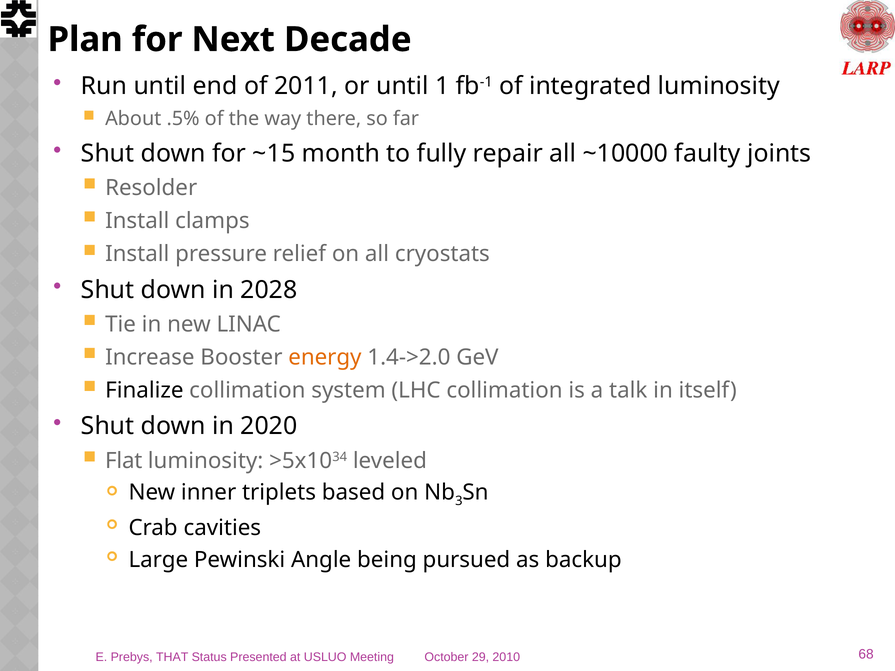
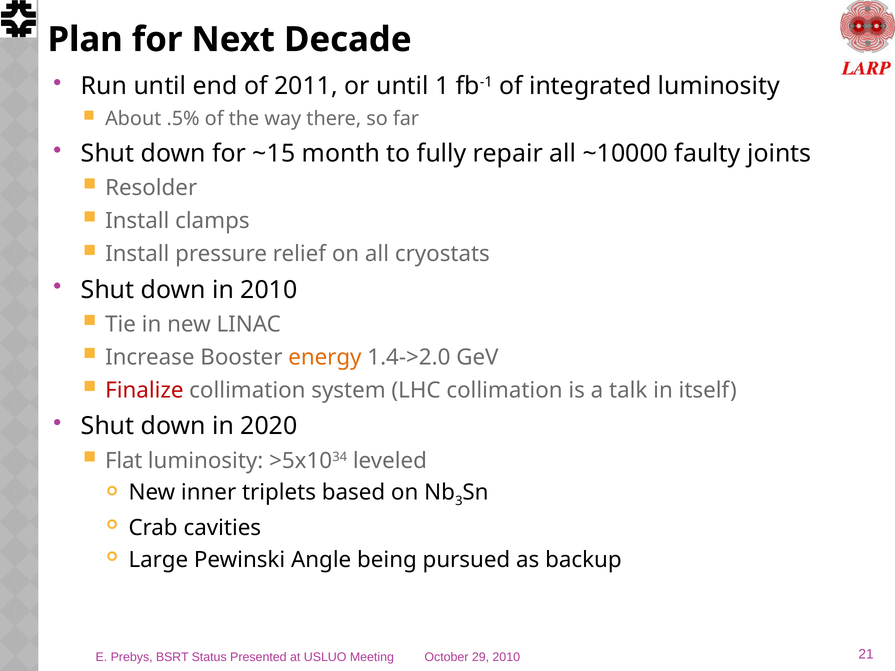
in 2028: 2028 -> 2010
Finalize colour: black -> red
68: 68 -> 21
THAT: THAT -> BSRT
